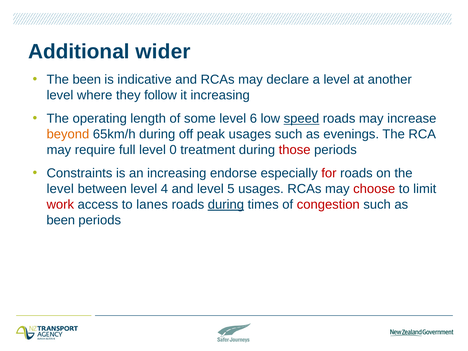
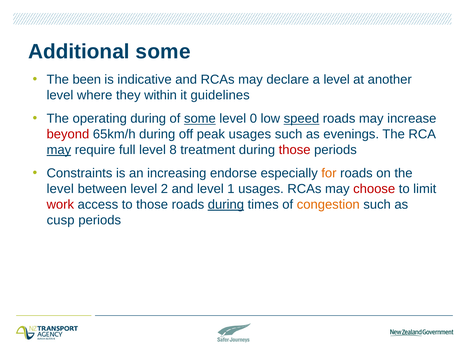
Additional wider: wider -> some
follow: follow -> within
it increasing: increasing -> guidelines
operating length: length -> during
some at (200, 119) underline: none -> present
6: 6 -> 0
beyond colour: orange -> red
may at (59, 150) underline: none -> present
0: 0 -> 8
for colour: red -> orange
4: 4 -> 2
5: 5 -> 1
to lanes: lanes -> those
congestion colour: red -> orange
been at (61, 220): been -> cusp
